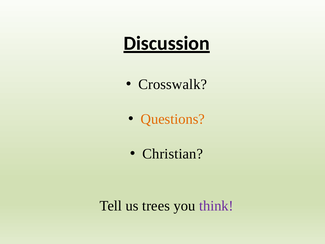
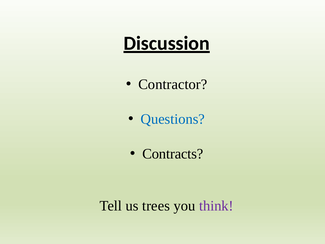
Crosswalk: Crosswalk -> Contractor
Questions colour: orange -> blue
Christian: Christian -> Contracts
